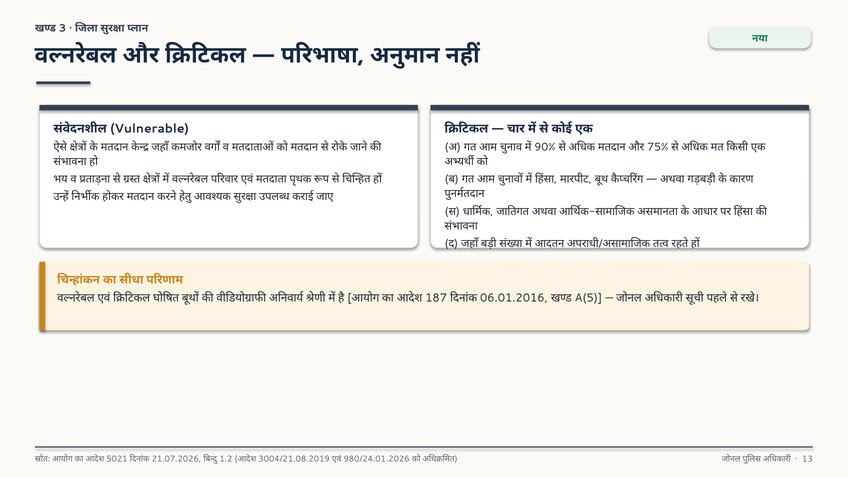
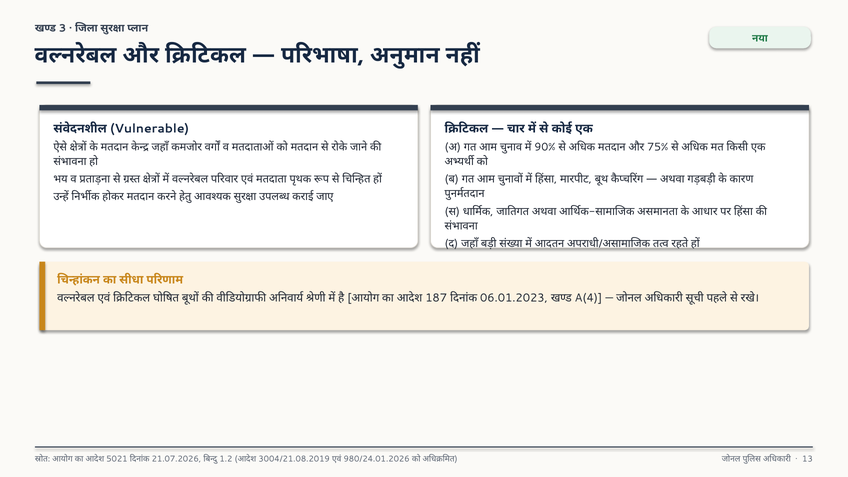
06.01.2016: 06.01.2016 -> 06.01.2023
A(5: A(5 -> A(4
